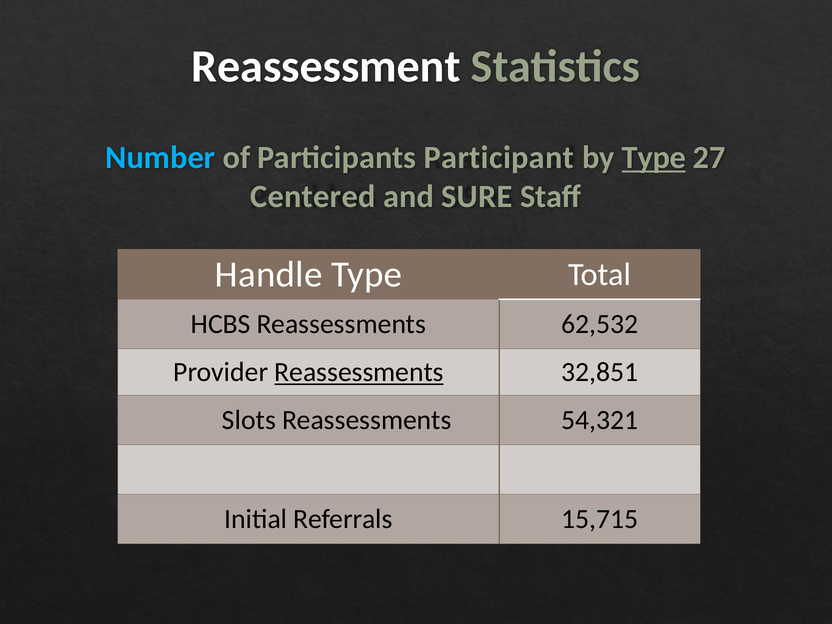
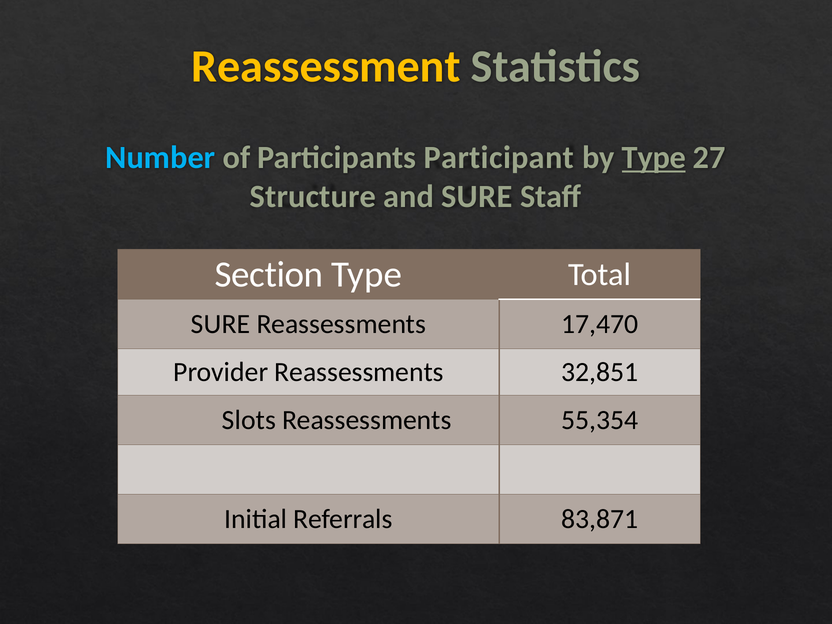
Reassessment colour: white -> yellow
Centered: Centered -> Structure
Handle: Handle -> Section
HCBS at (221, 324): HCBS -> SURE
62,532: 62,532 -> 17,470
Reassessments at (359, 372) underline: present -> none
54,321: 54,321 -> 55,354
15,715: 15,715 -> 83,871
